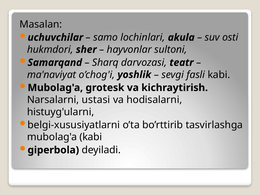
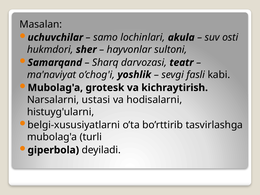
mubolag'a kabi: kabi -> turli
